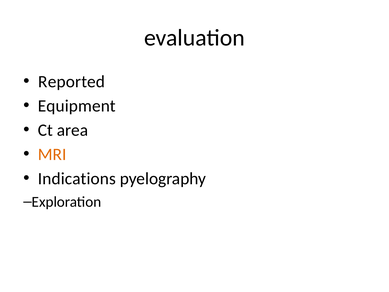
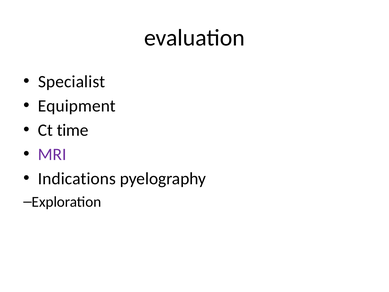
Reported: Reported -> Specialist
area: area -> time
MRI colour: orange -> purple
